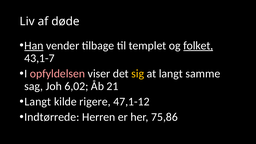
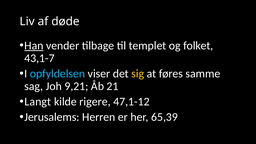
folket underline: present -> none
opfyldelsen colour: pink -> light blue
at langt: langt -> føres
6,02: 6,02 -> 9,21
Indtørrede: Indtørrede -> Jerusalems
75,86: 75,86 -> 65,39
